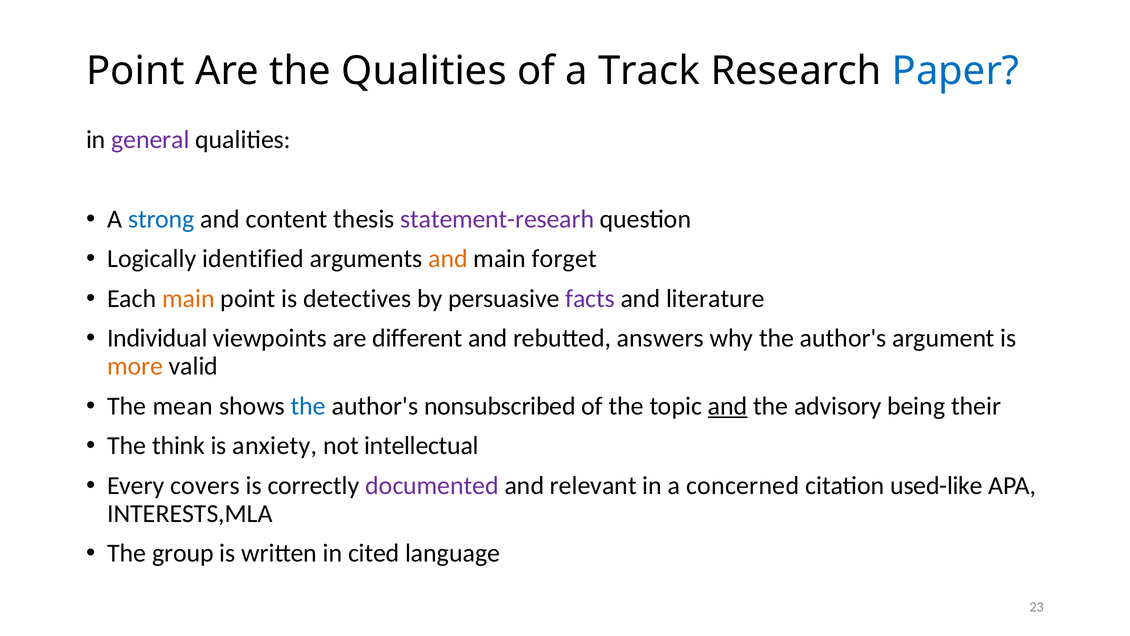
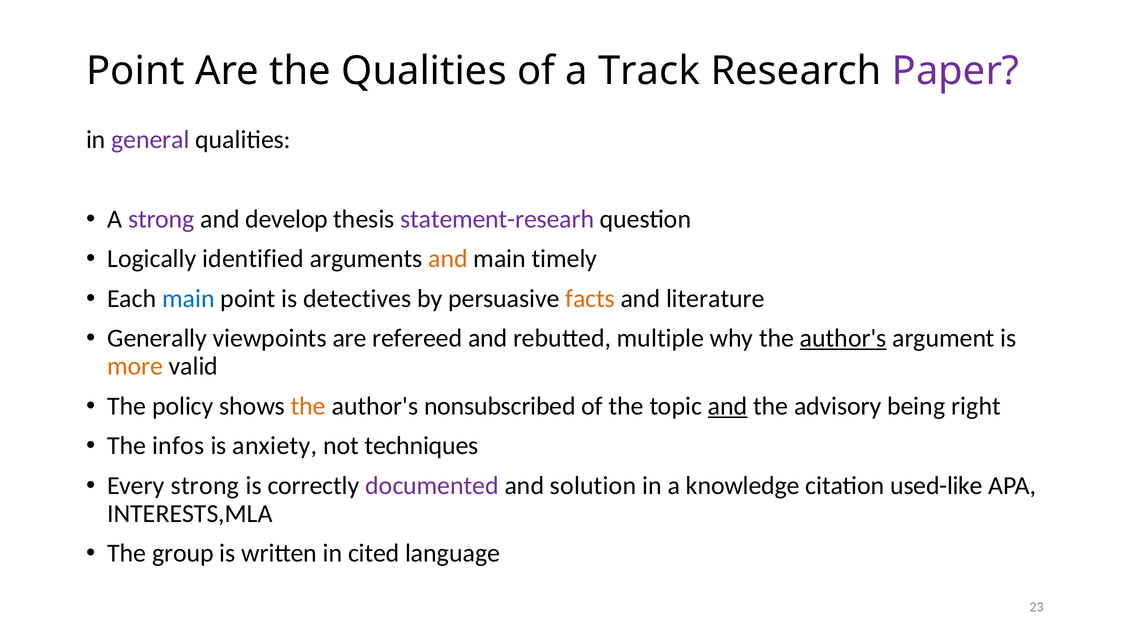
Paper colour: blue -> purple
strong at (161, 219) colour: blue -> purple
content: content -> develop
forget: forget -> timely
main at (188, 298) colour: orange -> blue
facts colour: purple -> orange
Individual: Individual -> Generally
different: different -> refereed
answers: answers -> multiple
author's at (843, 338) underline: none -> present
mean: mean -> policy
the at (308, 406) colour: blue -> orange
their: their -> right
think: think -> infos
intellectual: intellectual -> techniques
Every covers: covers -> strong
relevant: relevant -> solution
concerned: concerned -> knowledge
